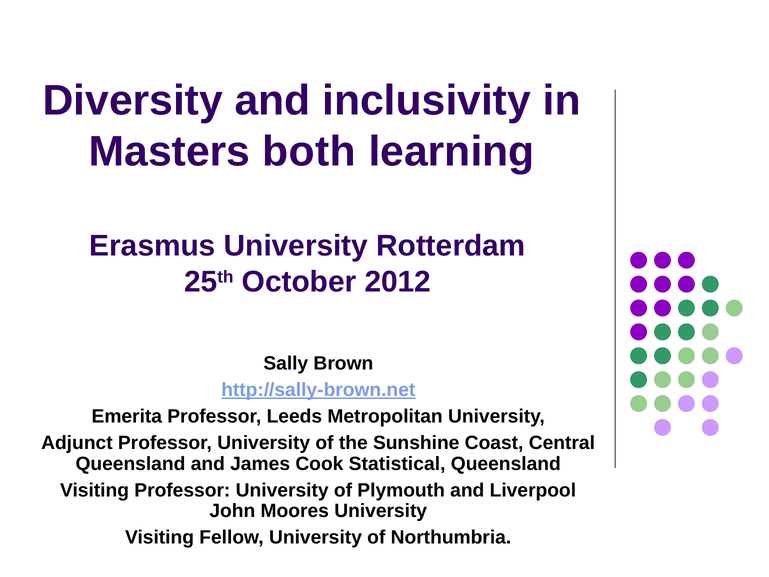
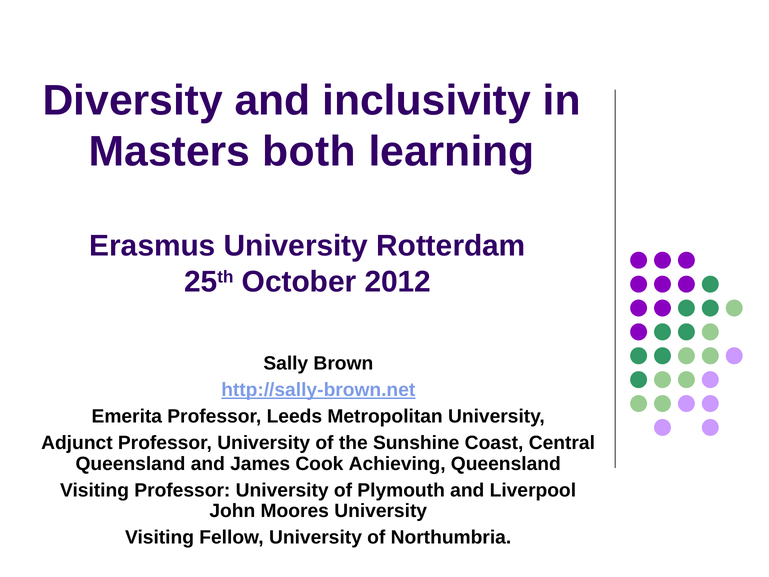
Statistical: Statistical -> Achieving
